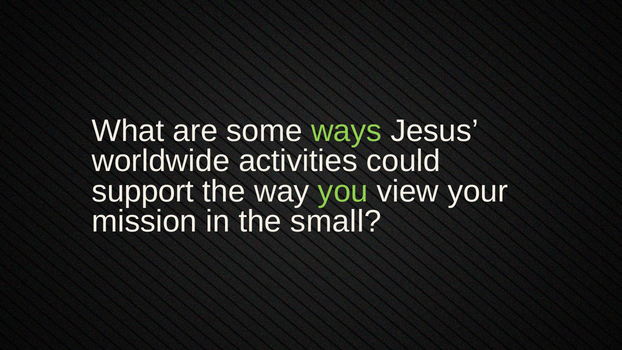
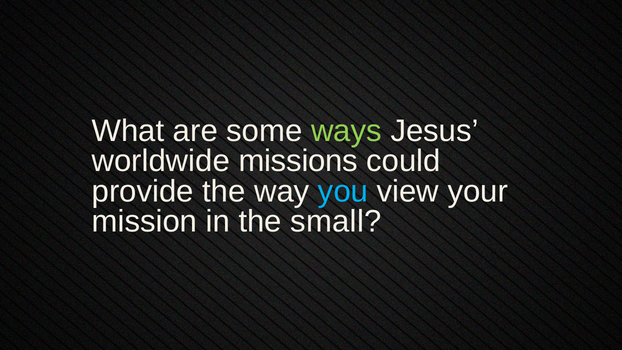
activities: activities -> missions
support: support -> provide
you colour: light green -> light blue
